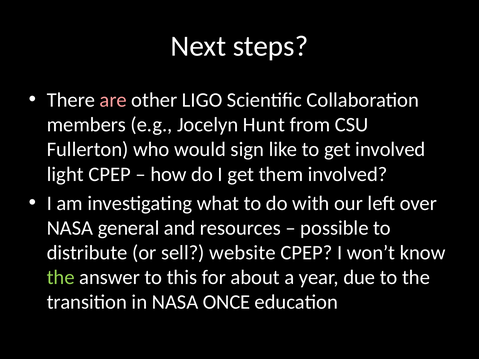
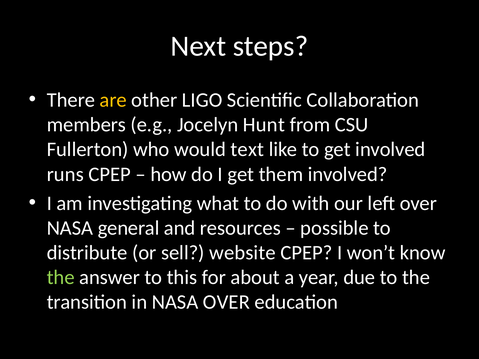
are colour: pink -> yellow
sign: sign -> text
light: light -> runs
NASA ONCE: ONCE -> OVER
